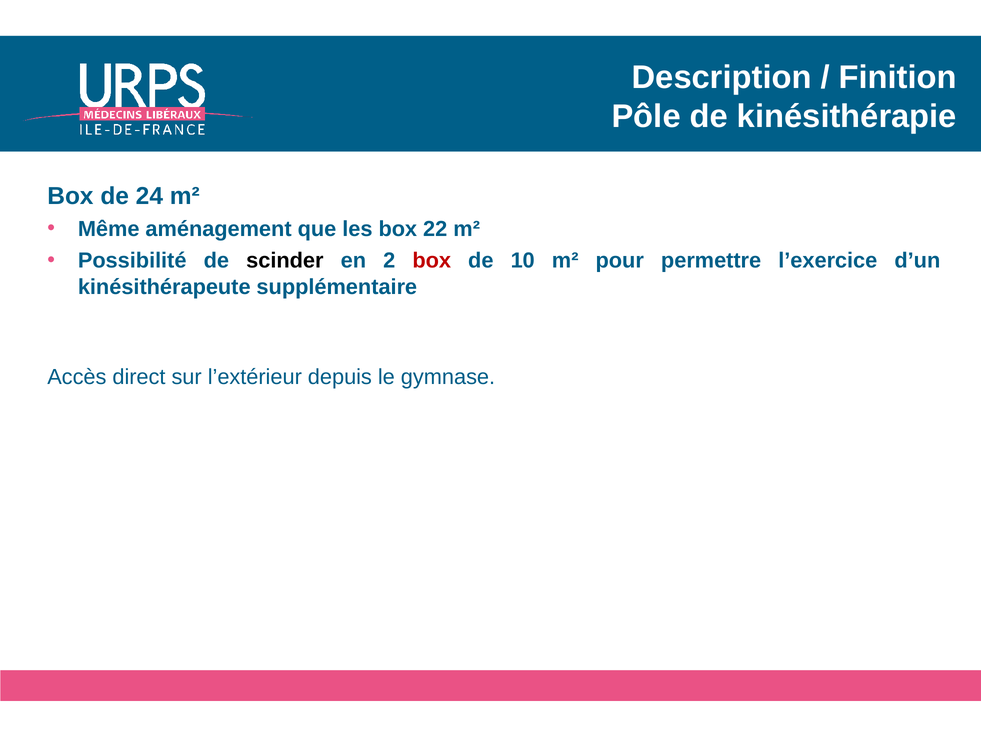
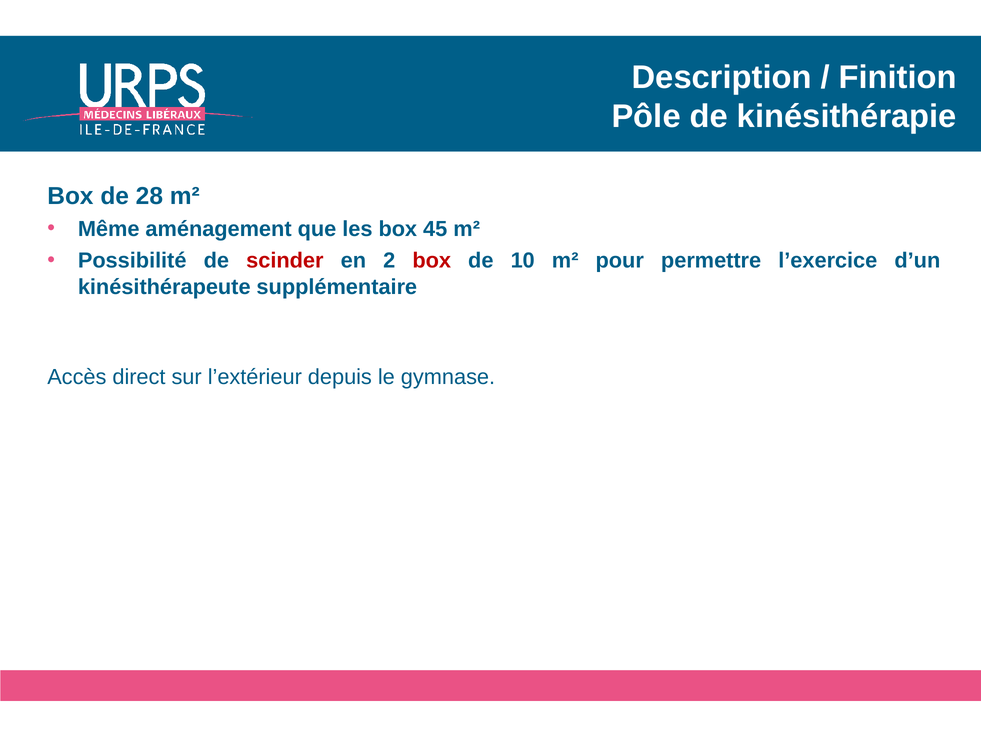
24: 24 -> 28
22: 22 -> 45
scinder colour: black -> red
